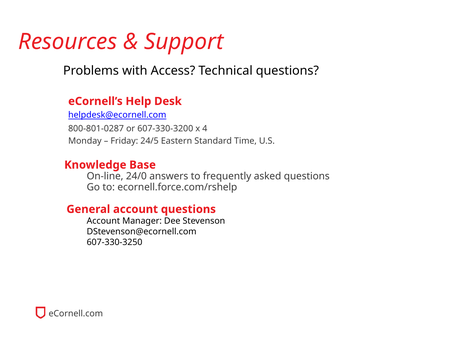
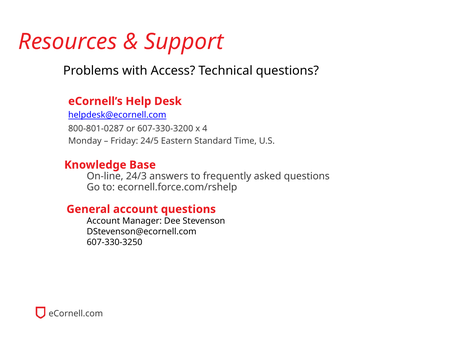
24/0: 24/0 -> 24/3
